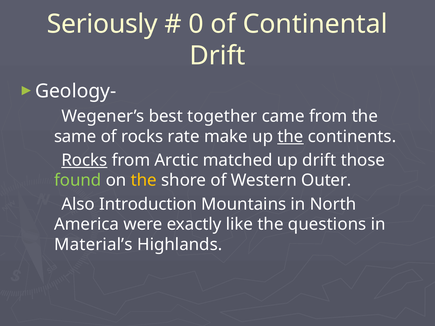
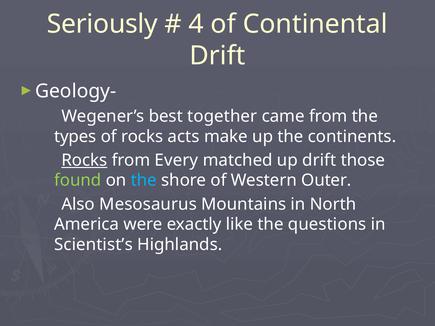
0: 0 -> 4
same: same -> types
rate: rate -> acts
the at (290, 137) underline: present -> none
Arctic: Arctic -> Every
the at (144, 181) colour: yellow -> light blue
Introduction: Introduction -> Mesosaurus
Material’s: Material’s -> Scientist’s
